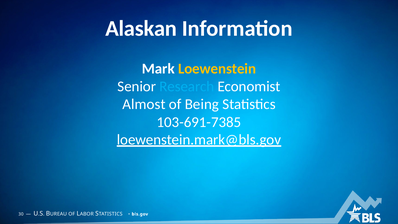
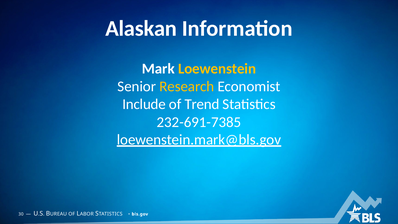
Research colour: light blue -> yellow
Almost: Almost -> Include
Being: Being -> Trend
103-691-7385: 103-691-7385 -> 232-691-7385
